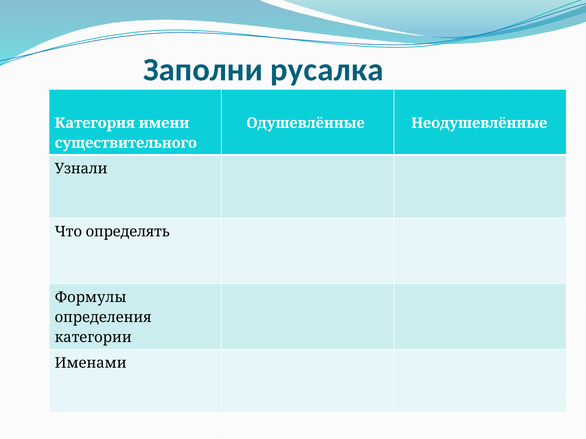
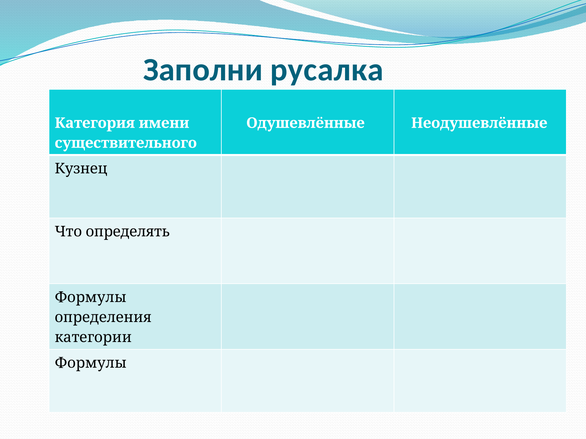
Узнали: Узнали -> Кузнец
Именами at (91, 363): Именами -> Формулы
